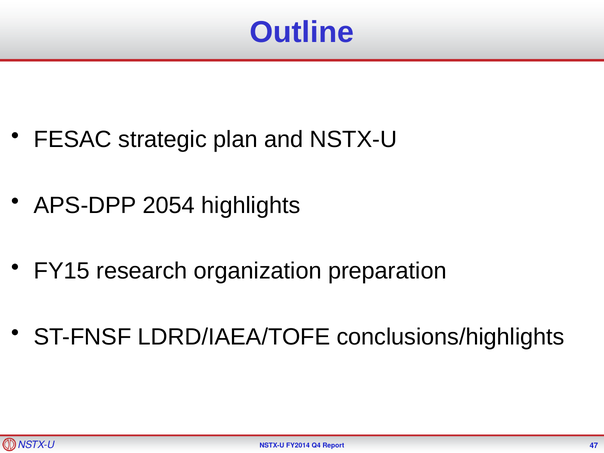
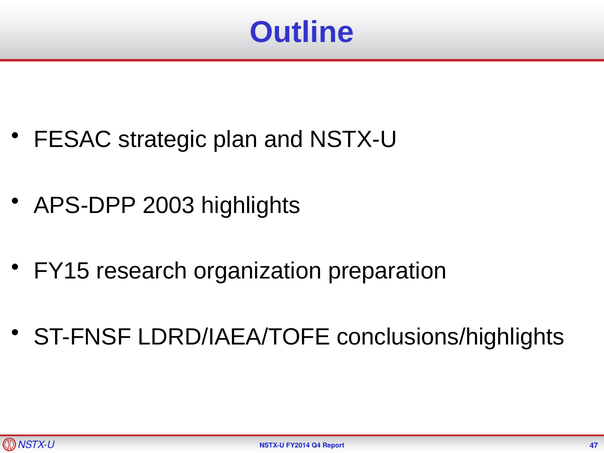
2054: 2054 -> 2003
